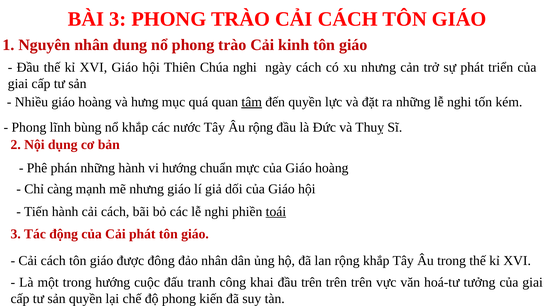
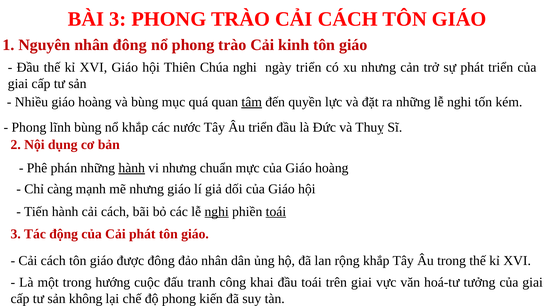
nhân dung: dung -> đông
ngày cách: cách -> triển
và hưng: hưng -> bùng
Âu rộng: rộng -> triển
hành at (132, 168) underline: none -> present
vi hướng: hướng -> nhưng
nghi at (217, 212) underline: none -> present
đầu trên: trên -> toái
trên at (362, 283): trên -> giai
sản quyền: quyền -> không
